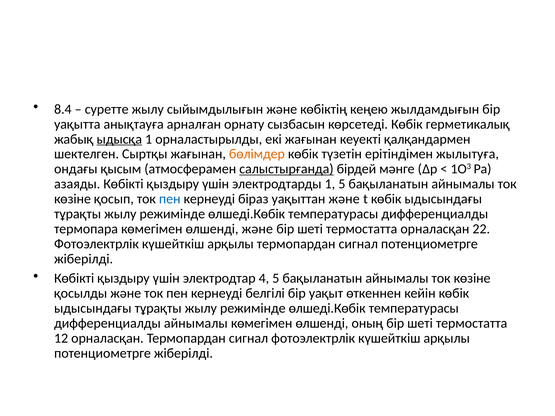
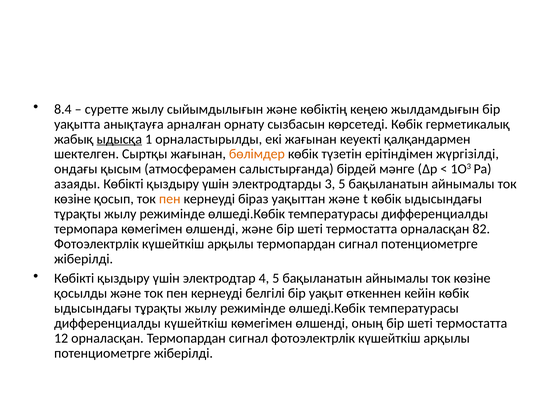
жылытуға: жылытуға -> жүргізілді
салыстырғанда underline: present -> none
электродтарды 1: 1 -> 3
пен at (170, 199) colour: blue -> orange
22: 22 -> 82
дифференциалды айнымалы: айнымалы -> күшейткіш
